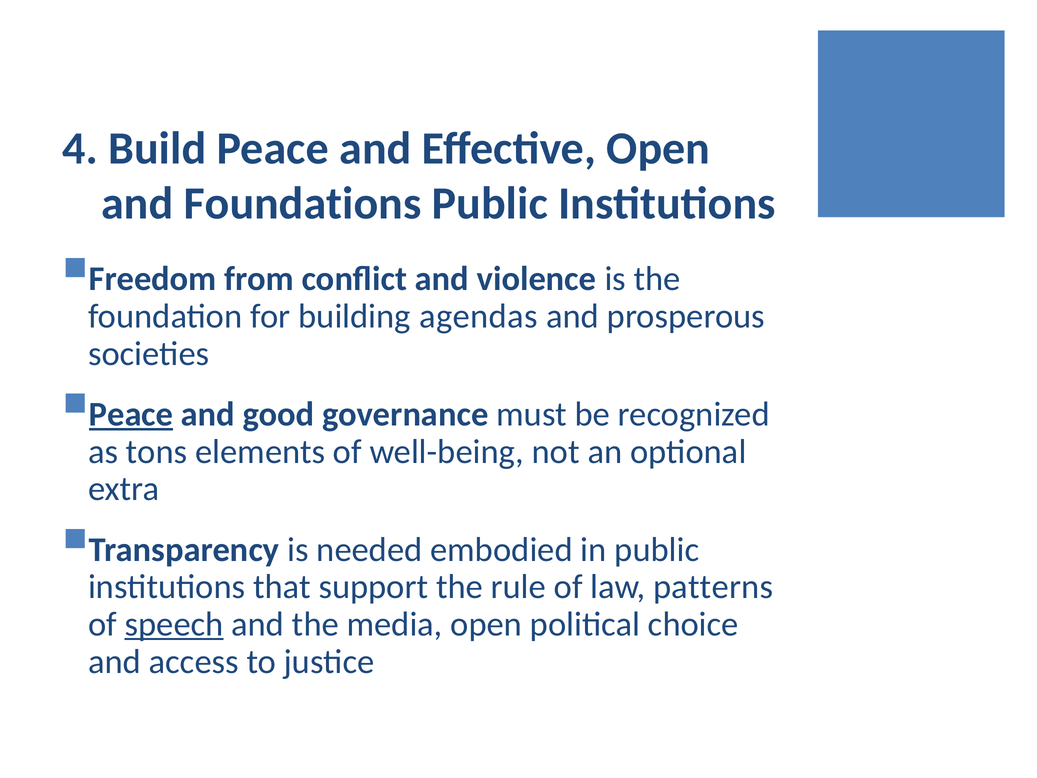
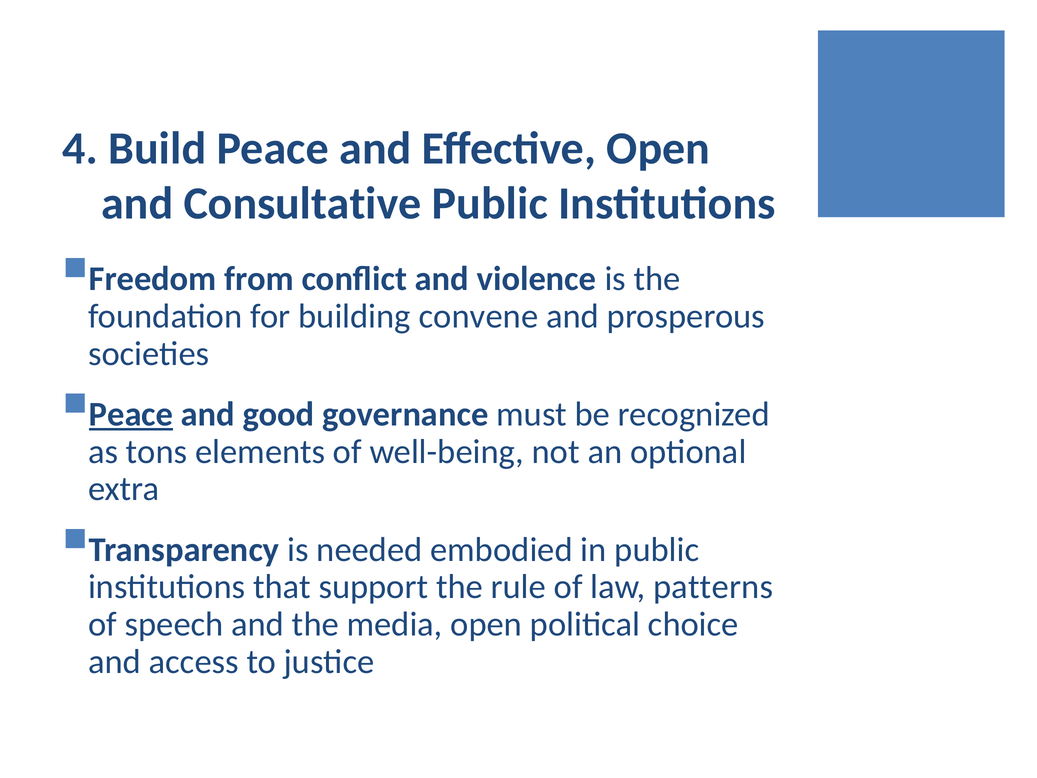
Foundations: Foundations -> Consultative
agendas: agendas -> convene
speech underline: present -> none
